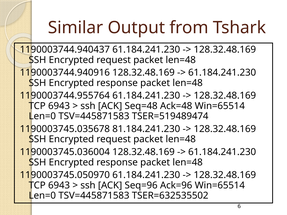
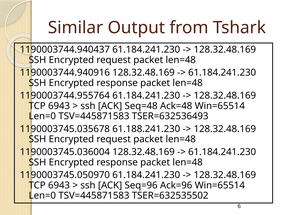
TSER=519489474: TSER=519489474 -> TSER=632536493
81.184.241.230: 81.184.241.230 -> 61.188.241.230
